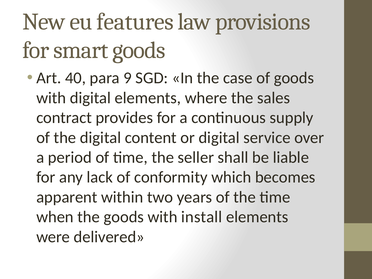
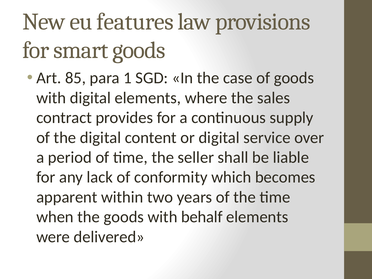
40: 40 -> 85
9: 9 -> 1
install: install -> behalf
